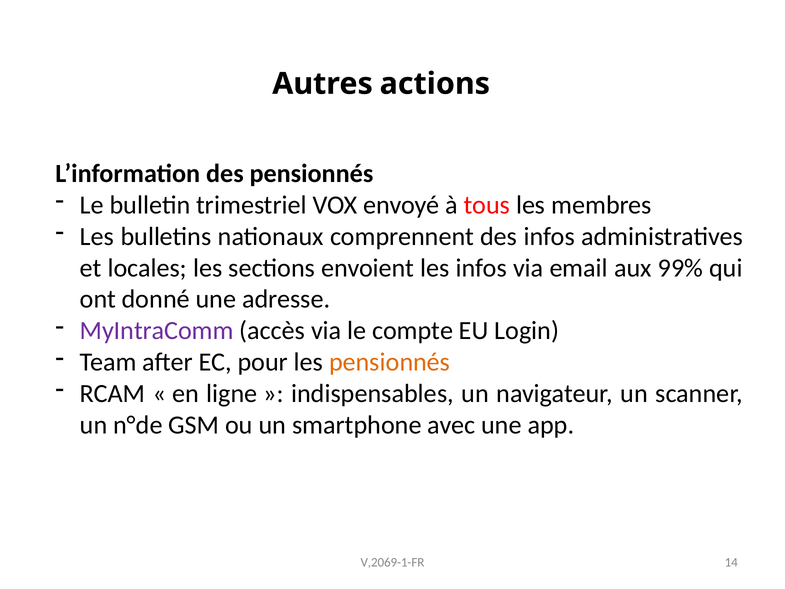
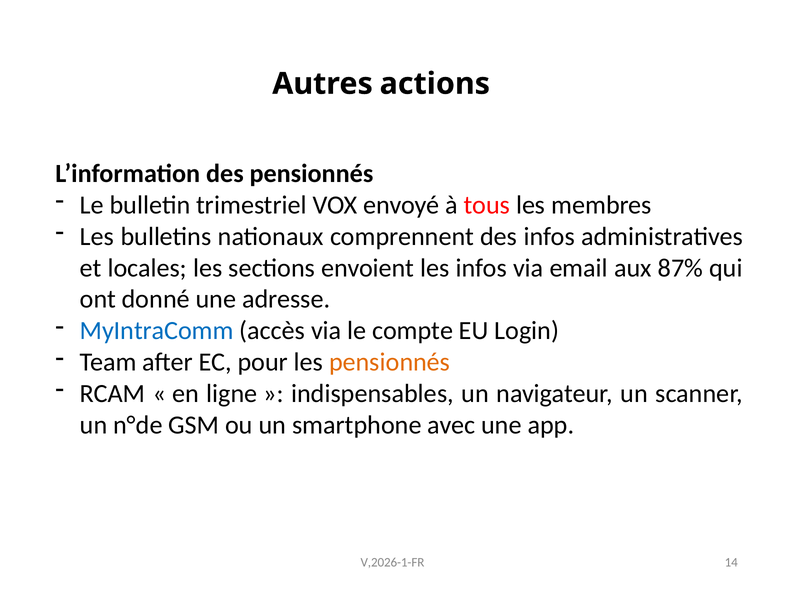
99%: 99% -> 87%
MyIntraComm colour: purple -> blue
V,2069-1-FR: V,2069-1-FR -> V,2026-1-FR
